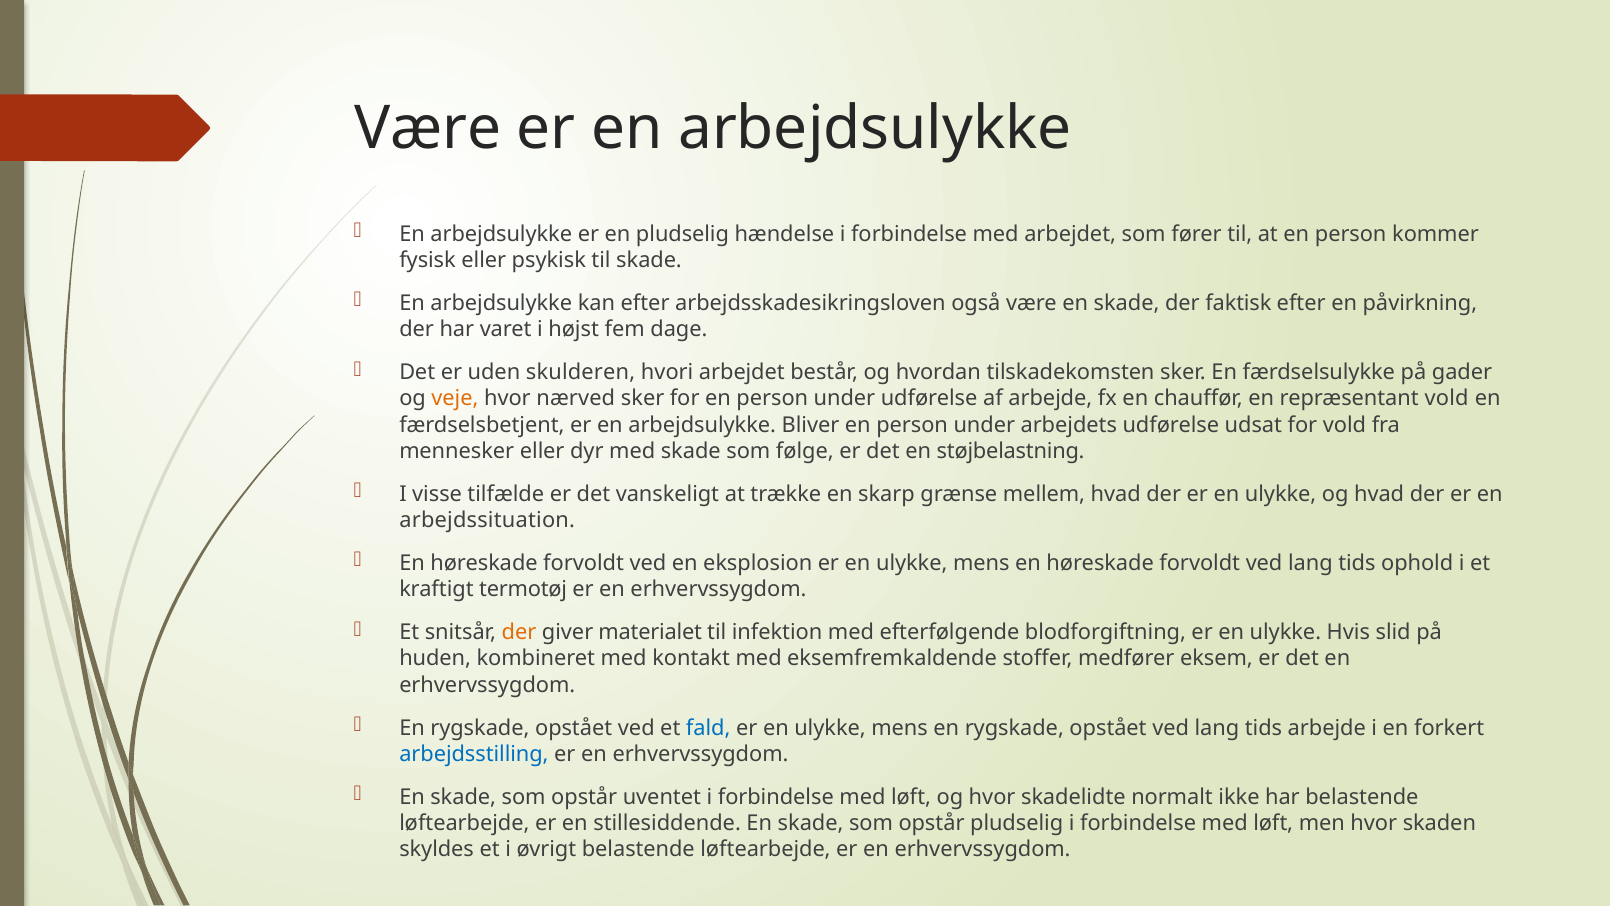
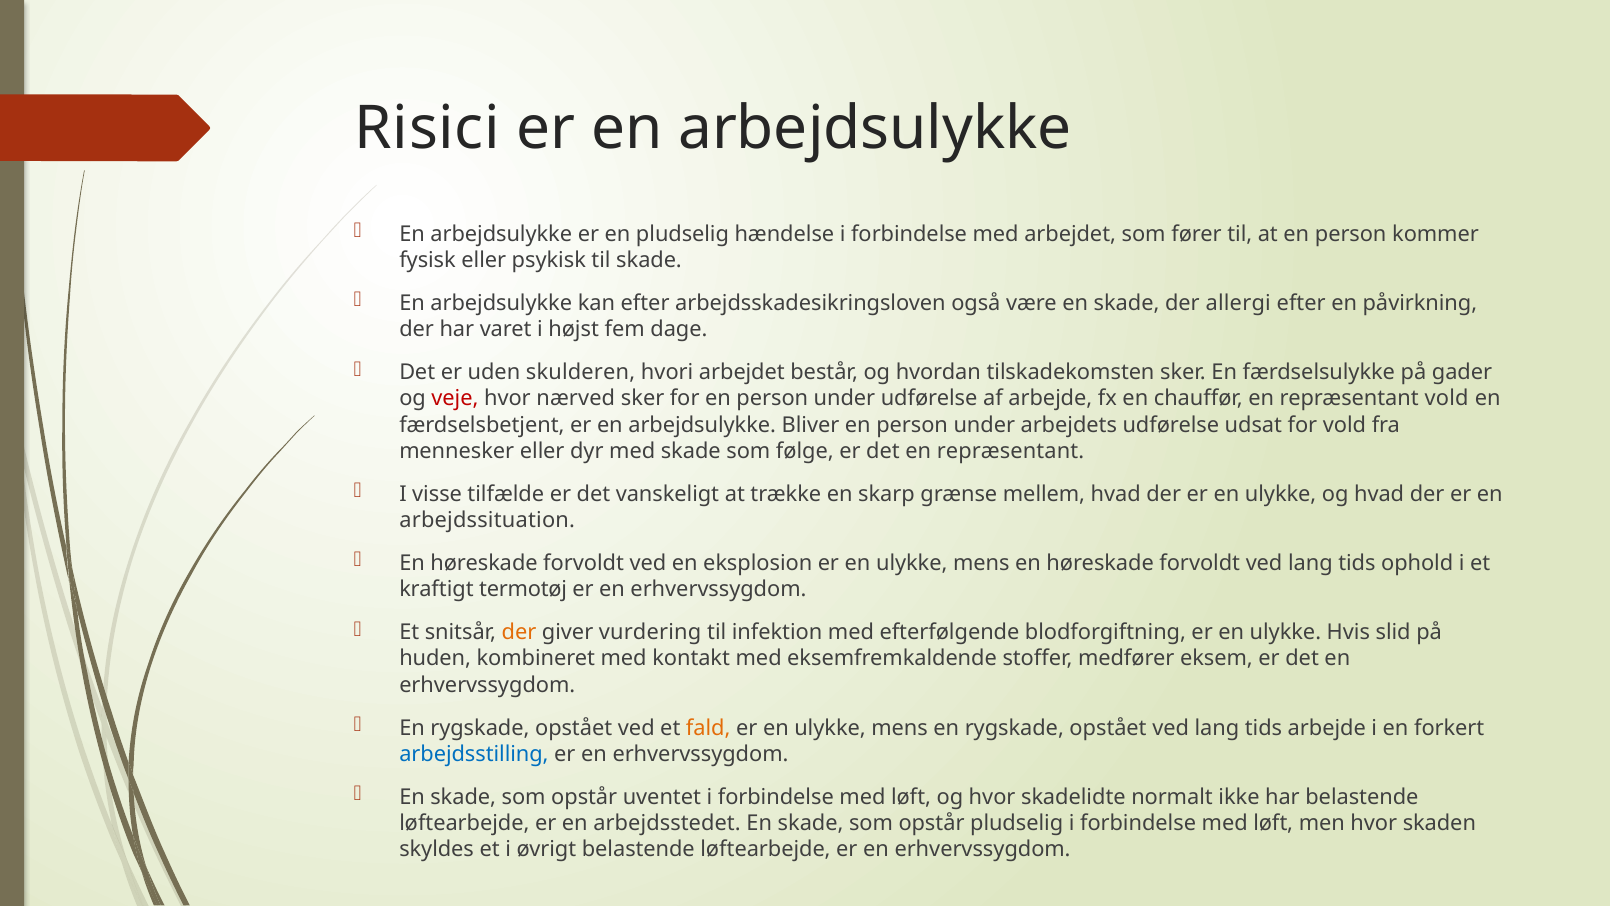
Være at (428, 129): Være -> Risici
faktisk: faktisk -> allergi
veje colour: orange -> red
det en støjbelastning: støjbelastning -> repræsentant
materialet: materialet -> vurdering
fald colour: blue -> orange
stillesiddende: stillesiddende -> arbejdsstedet
